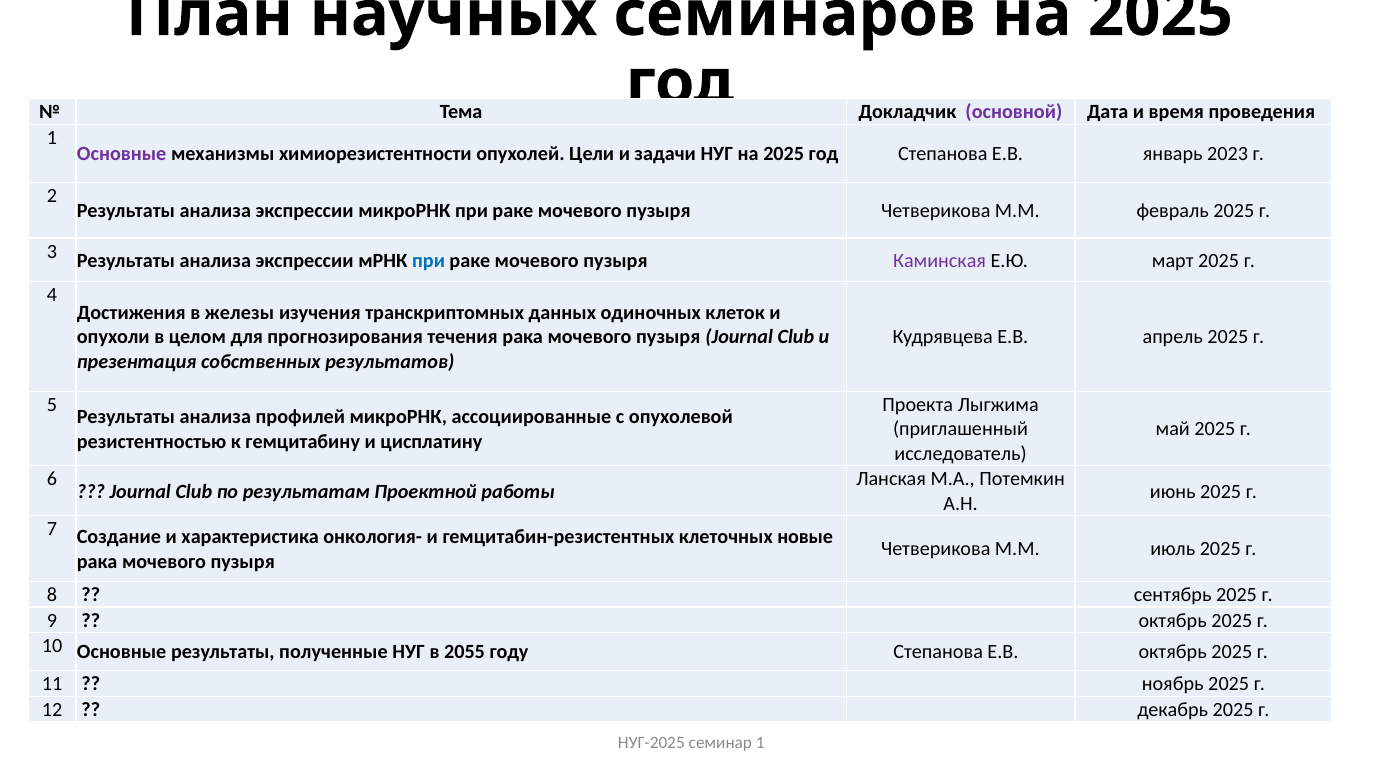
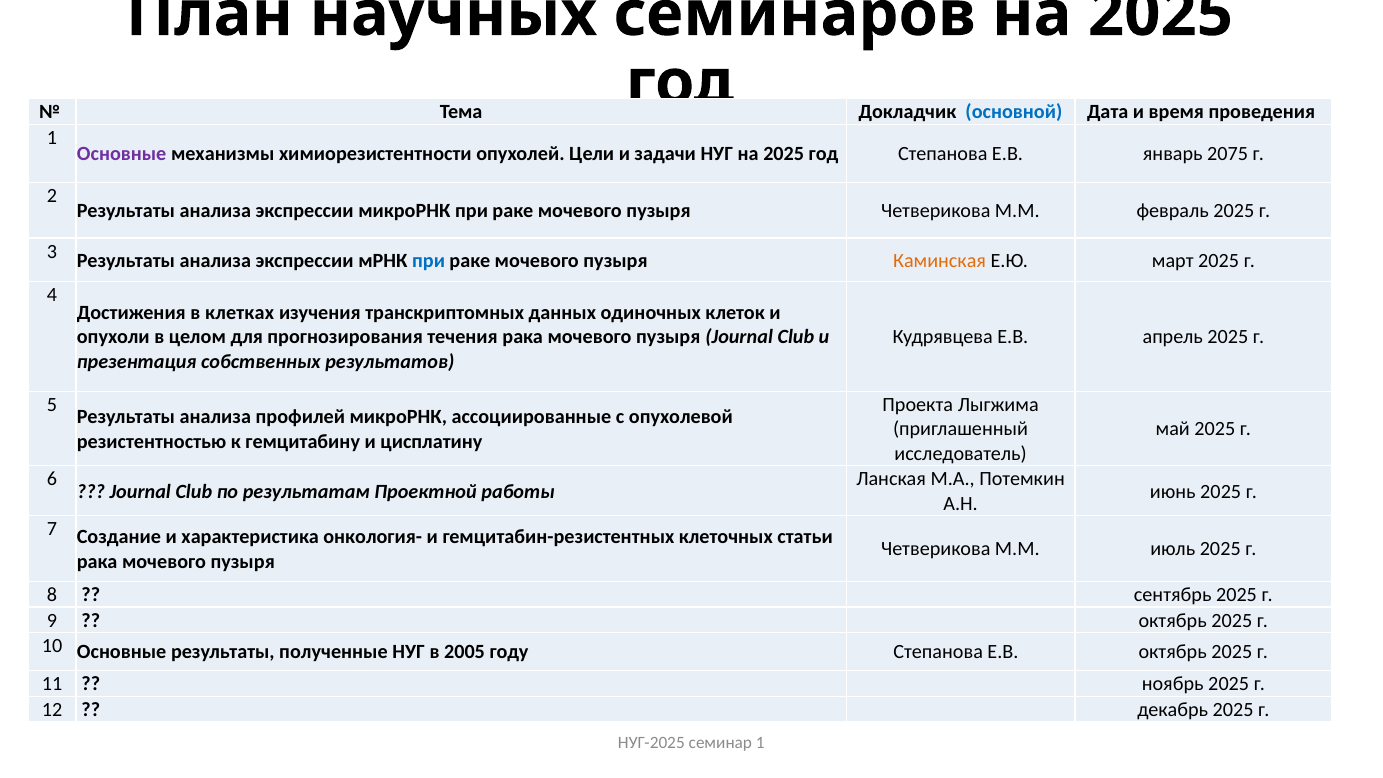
основной colour: purple -> blue
2023: 2023 -> 2075
Каминская colour: purple -> orange
железы: железы -> клетках
новые: новые -> статьи
2055: 2055 -> 2005
